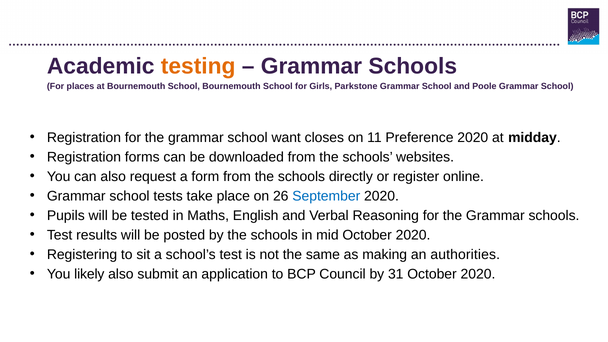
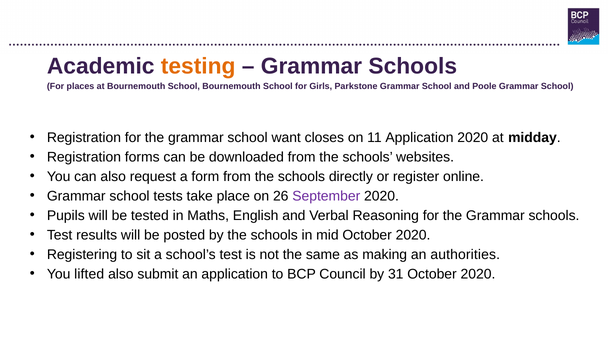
11 Preference: Preference -> Application
September colour: blue -> purple
likely: likely -> lifted
